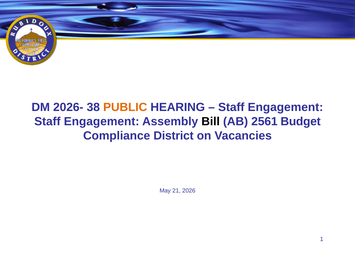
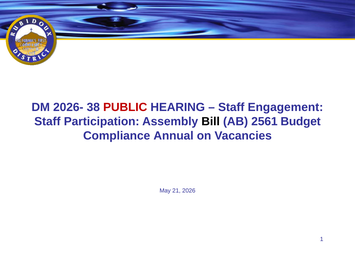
PUBLIC colour: orange -> red
Engagement at (102, 122): Engagement -> Participation
District: District -> Annual
